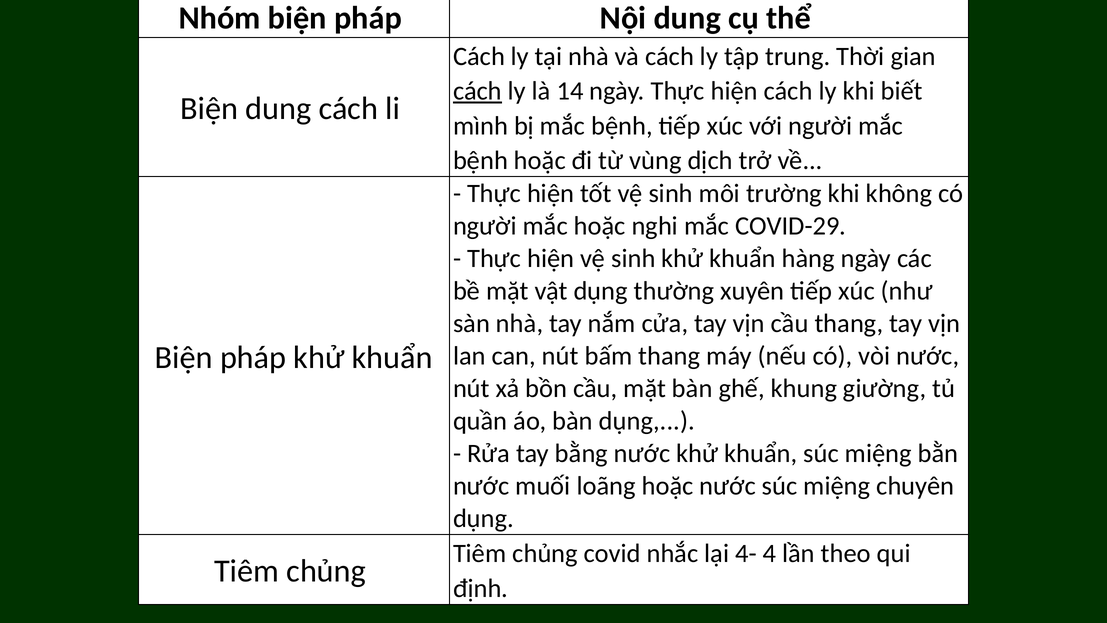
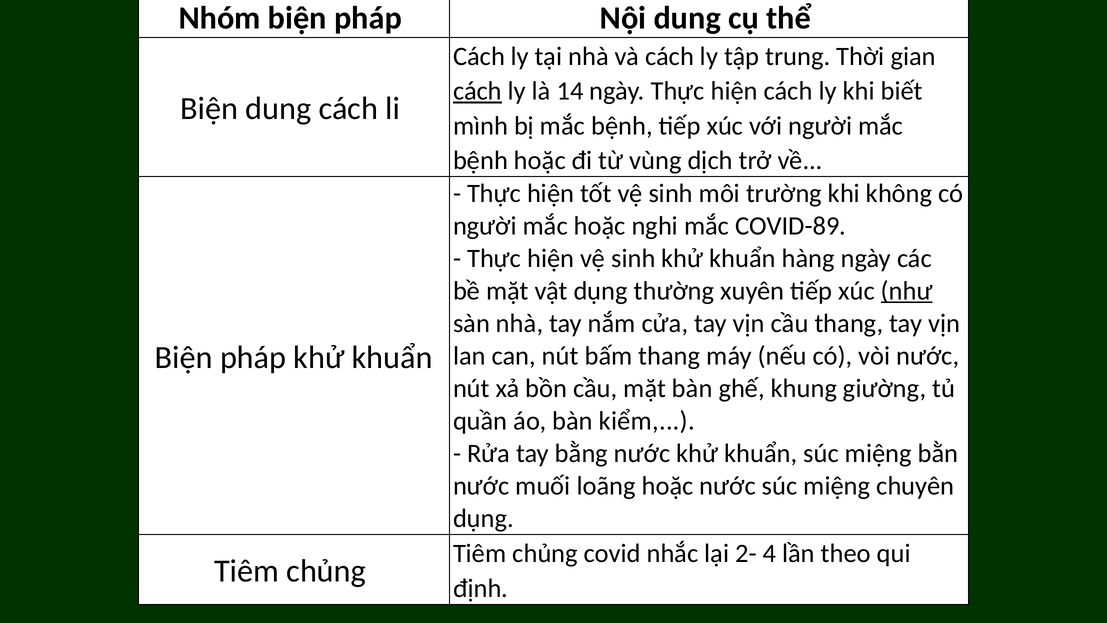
COVID-29: COVID-29 -> COVID-89
như underline: none -> present
bàn dụng: dụng -> kiểm
4-: 4- -> 2-
